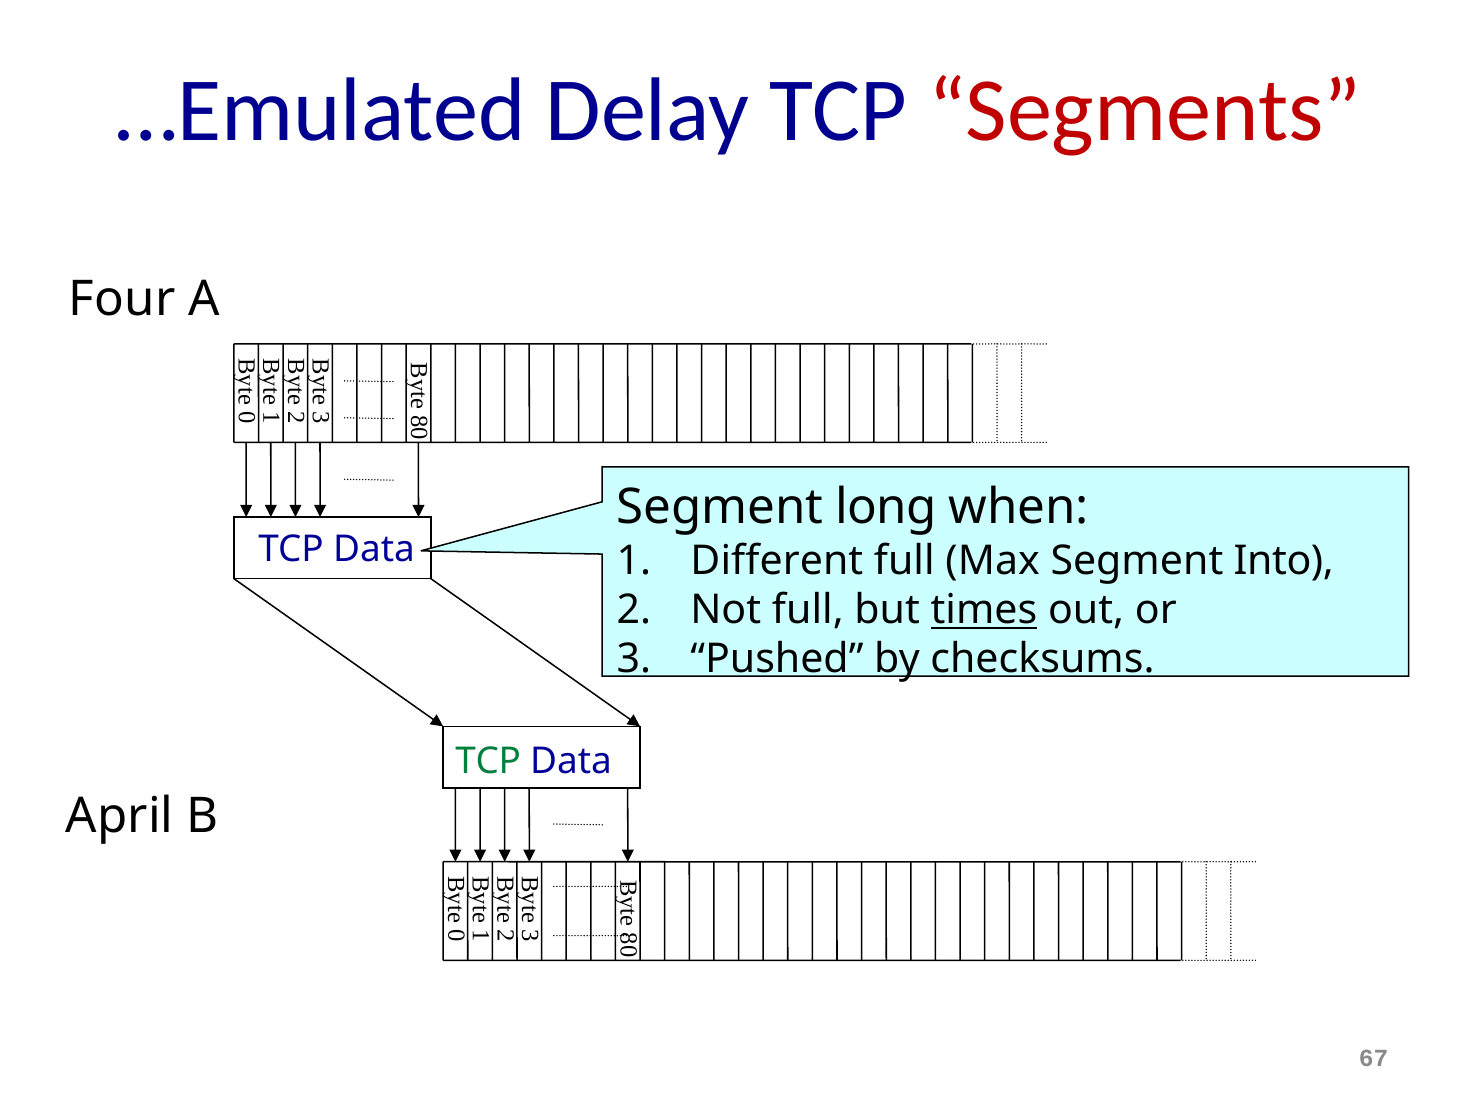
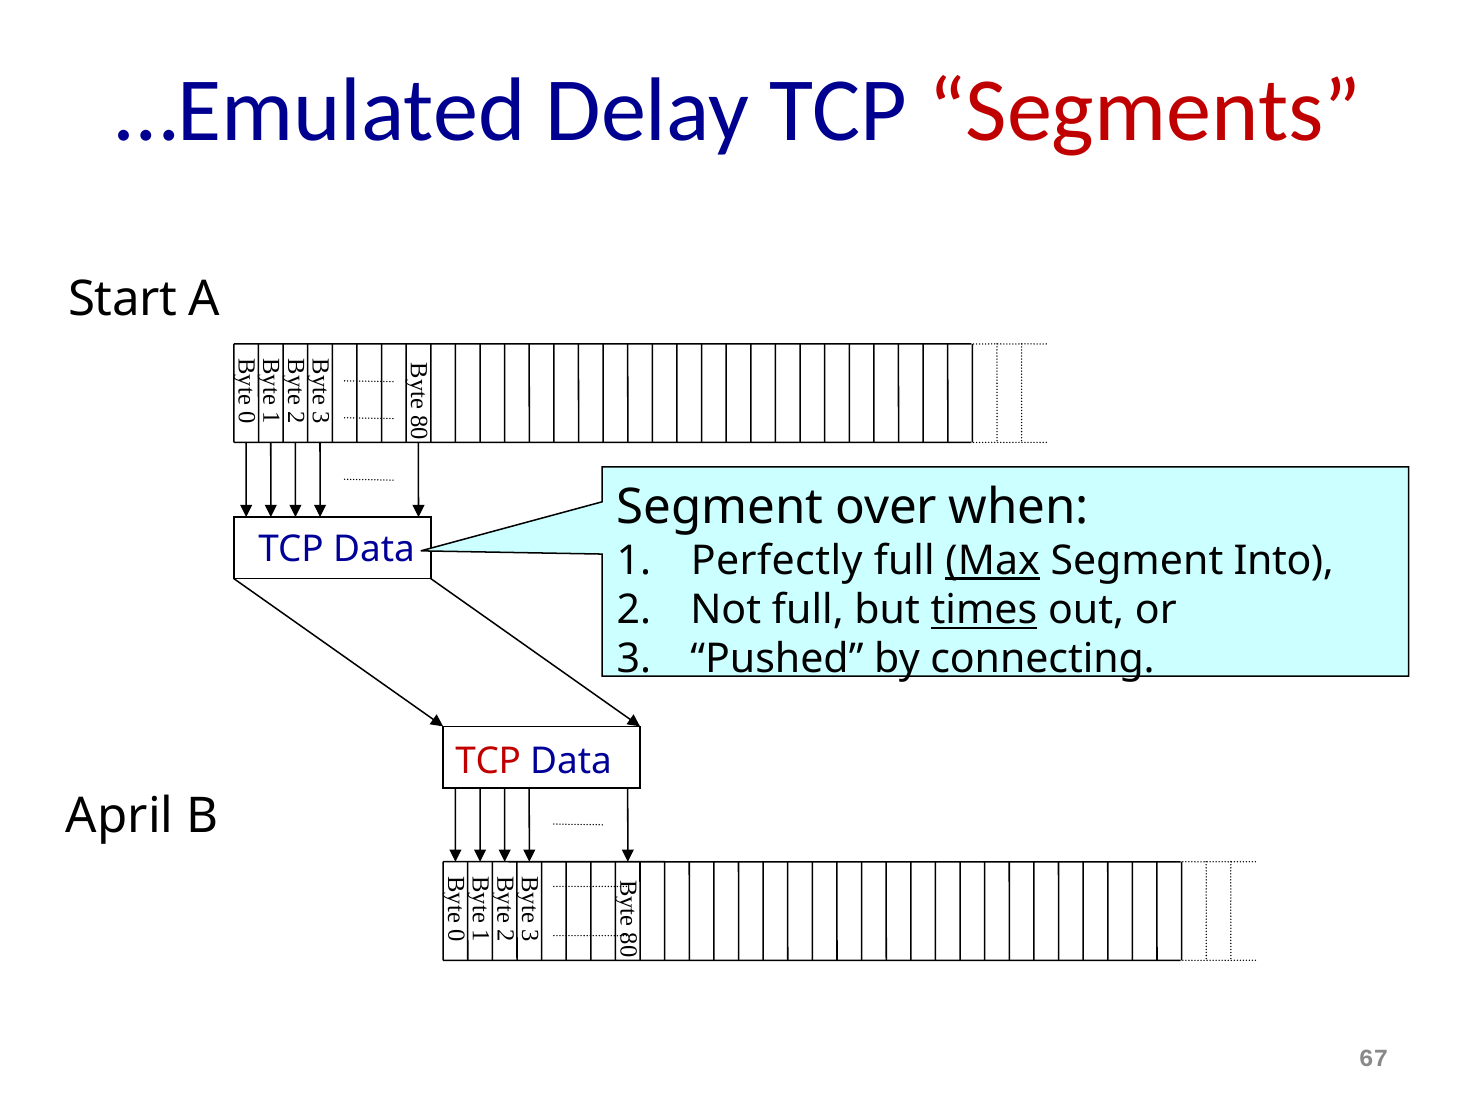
Four: Four -> Start
long: long -> over
Different: Different -> Perfectly
Max underline: none -> present
checksums: checksums -> connecting
TCP at (488, 761) colour: green -> red
